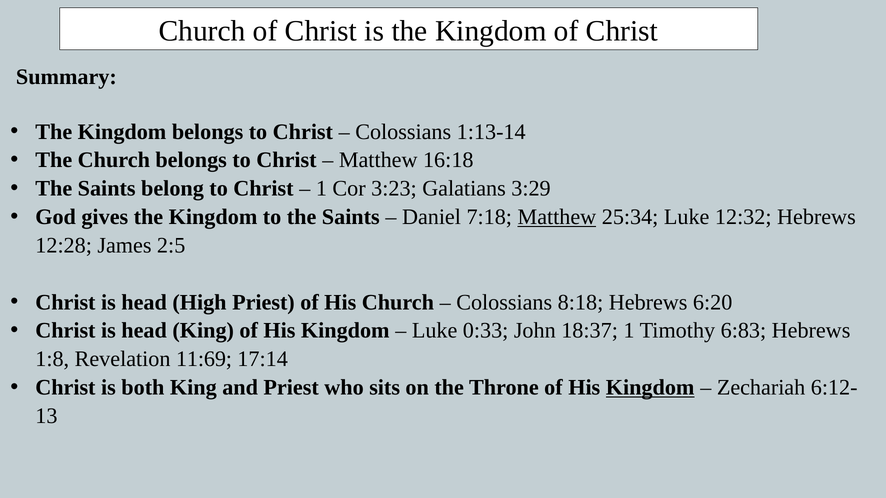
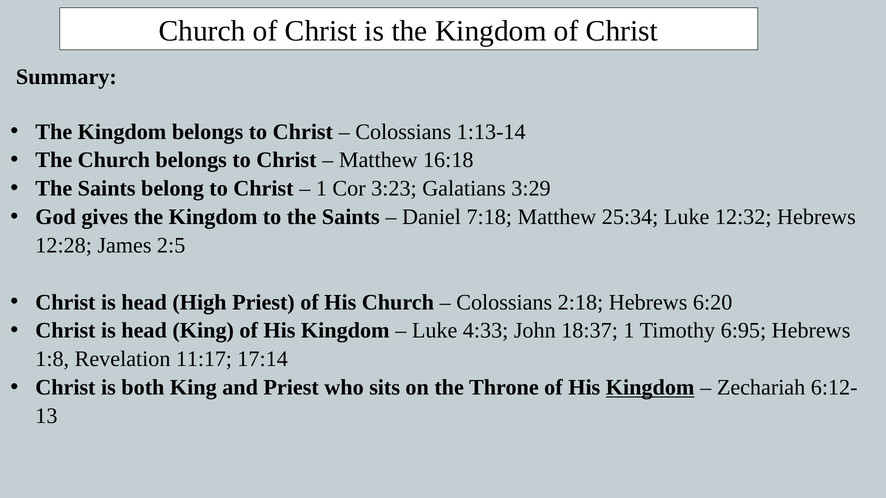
Matthew at (557, 217) underline: present -> none
8:18: 8:18 -> 2:18
0:33: 0:33 -> 4:33
6:83: 6:83 -> 6:95
11:69: 11:69 -> 11:17
